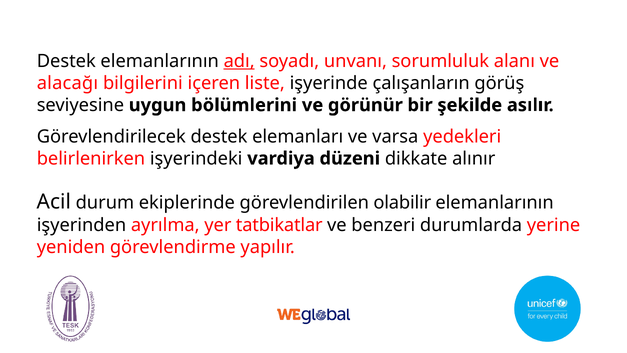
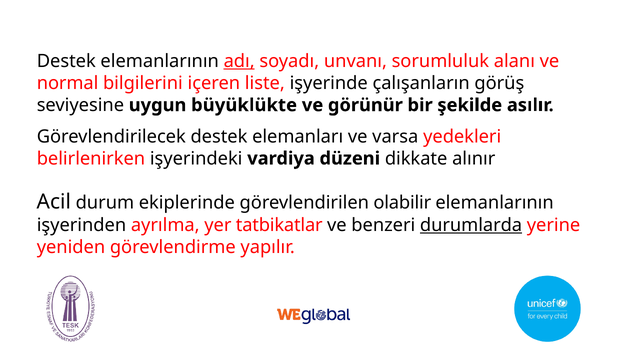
alacağı: alacağı -> normal
bölümlerini: bölümlerini -> büyüklükte
durumlarda underline: none -> present
